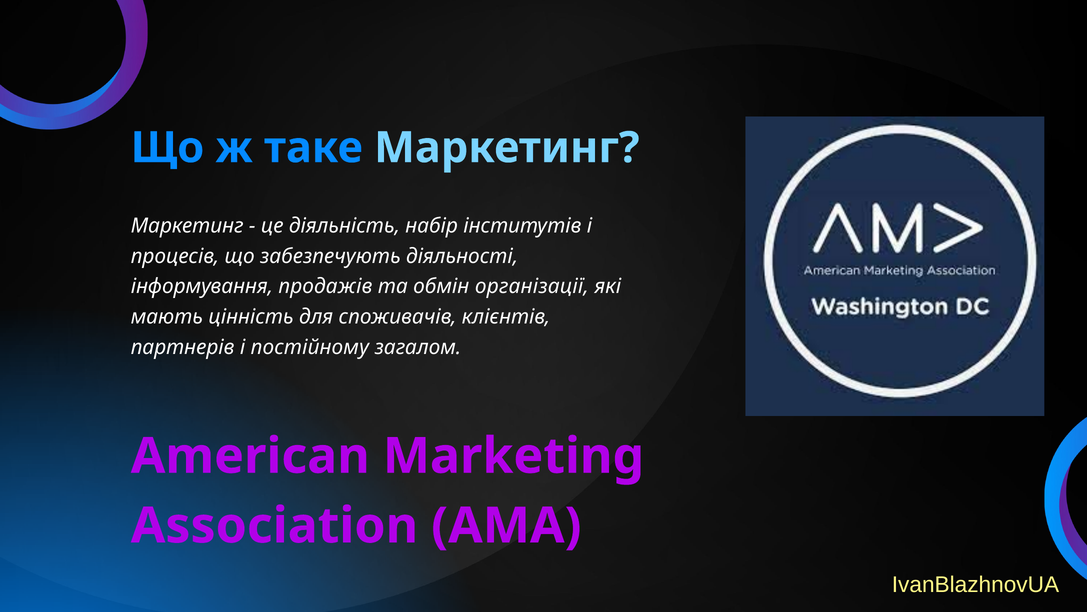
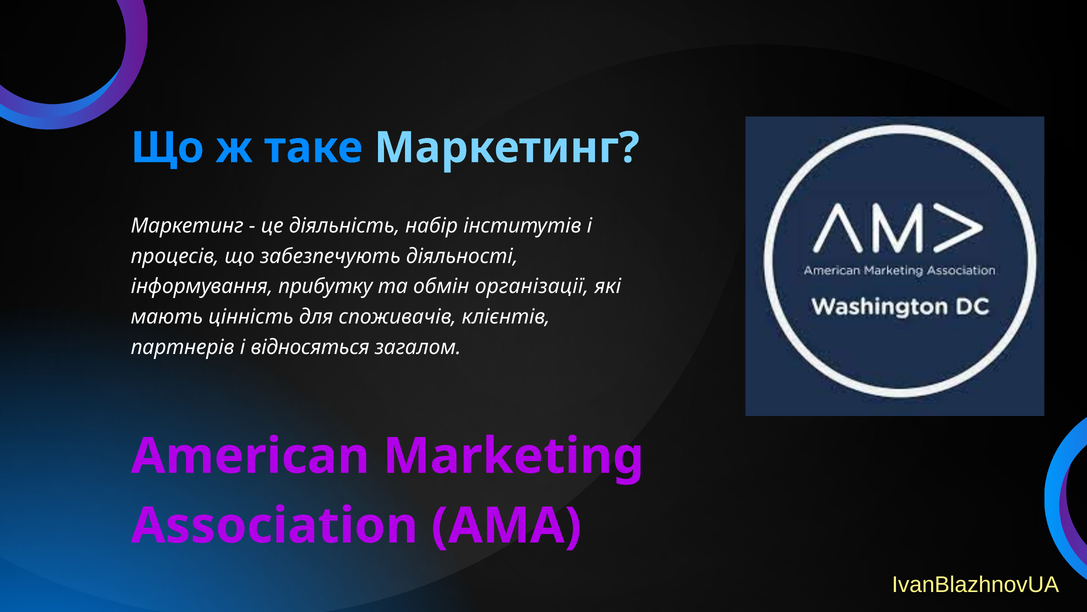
продажів: продажів -> прибутку
постійному: постійному -> відносяться
